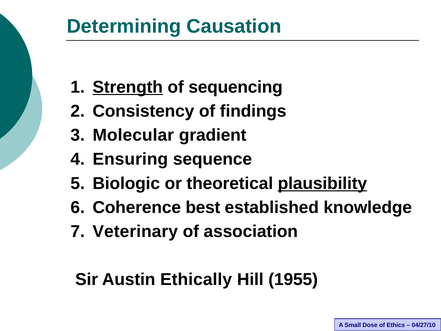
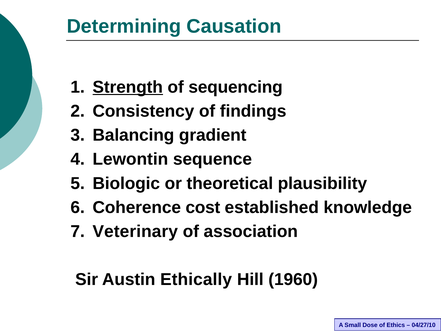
Molecular: Molecular -> Balancing
Ensuring: Ensuring -> Lewontin
plausibility underline: present -> none
best: best -> cost
1955: 1955 -> 1960
